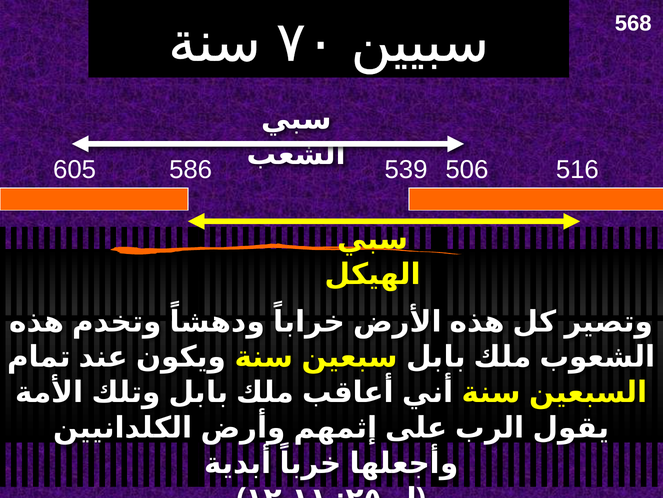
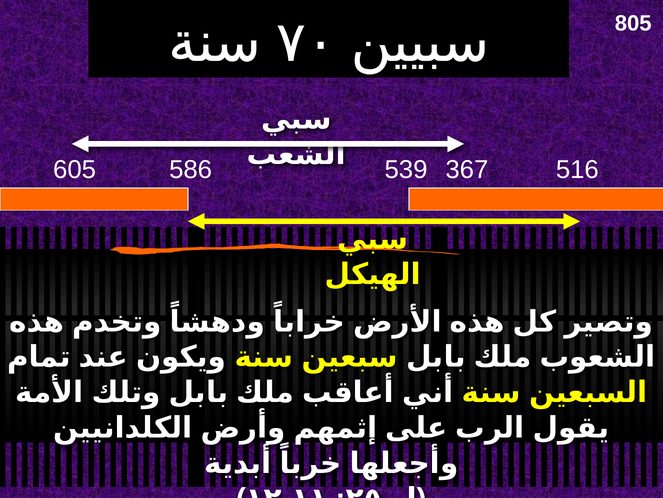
568: 568 -> 805
506: 506 -> 367
